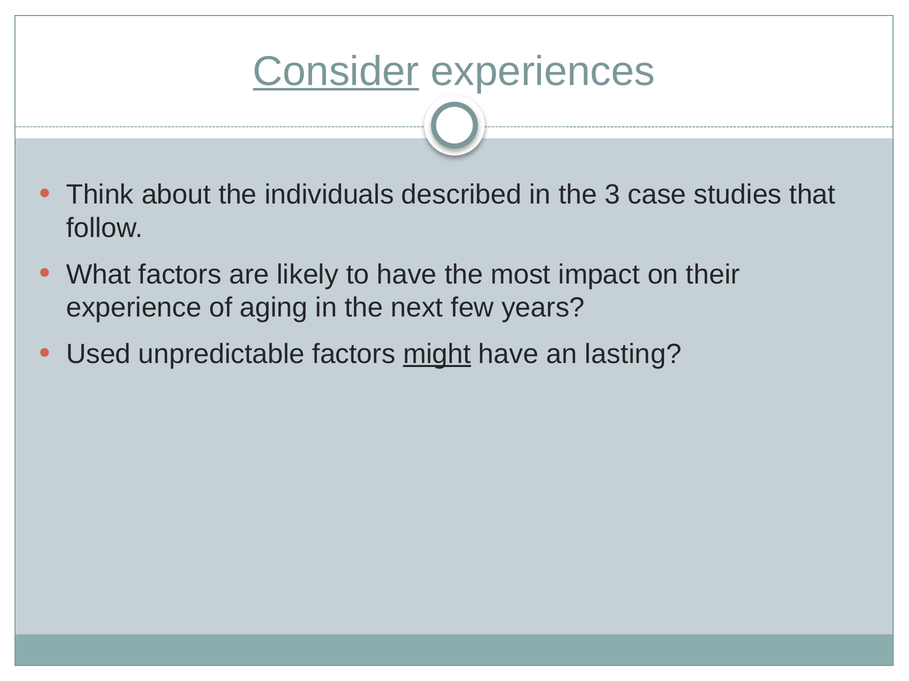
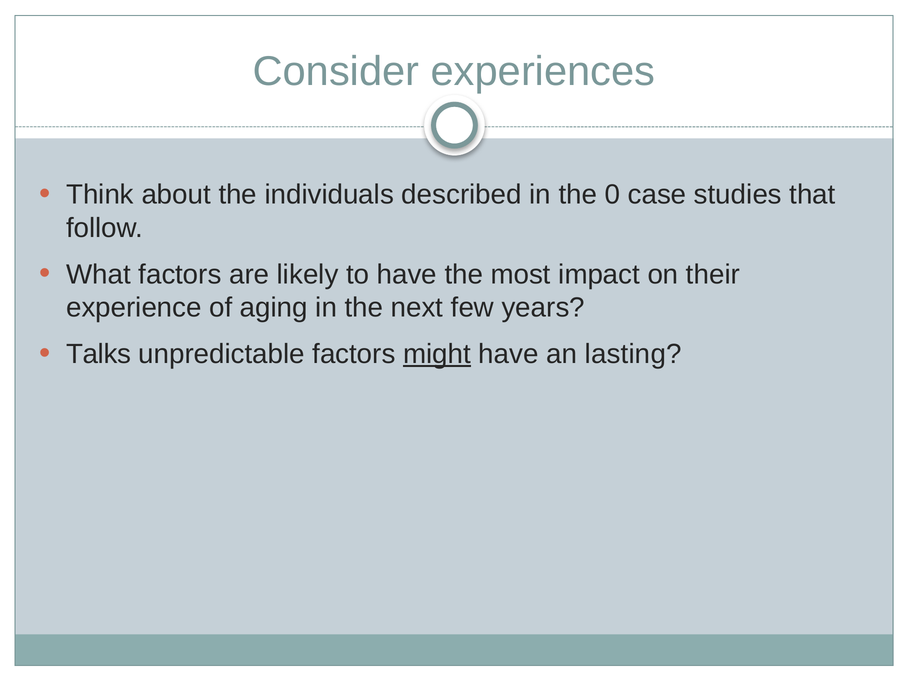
Consider underline: present -> none
3: 3 -> 0
Used: Used -> Talks
